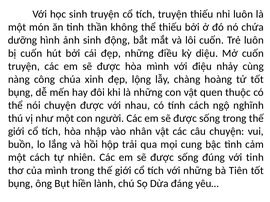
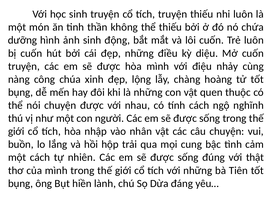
với tinh: tinh -> thật
